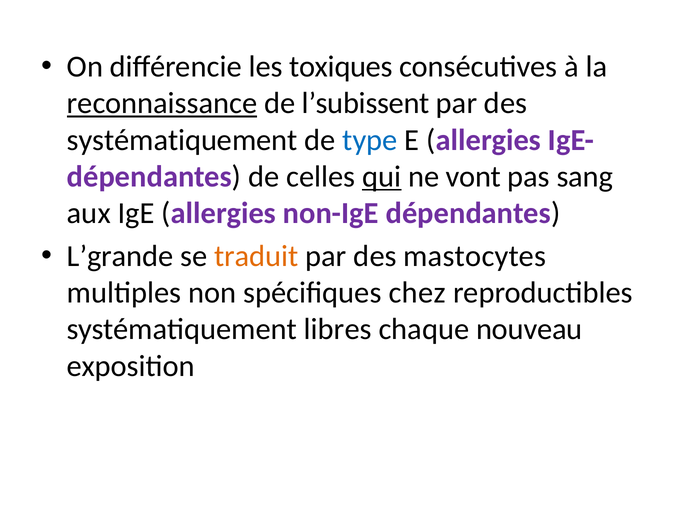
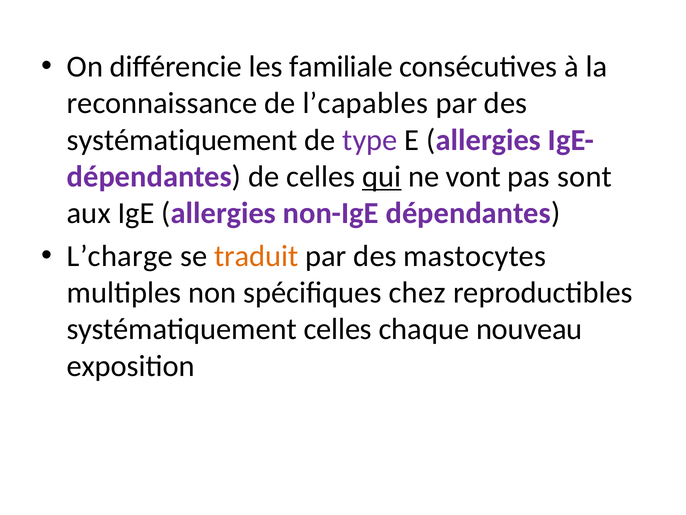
toxiques: toxiques -> familiale
reconnaissance underline: present -> none
l’subissent: l’subissent -> l’capables
type colour: blue -> purple
sang: sang -> sont
L’grande: L’grande -> L’charge
systématiquement libres: libres -> celles
